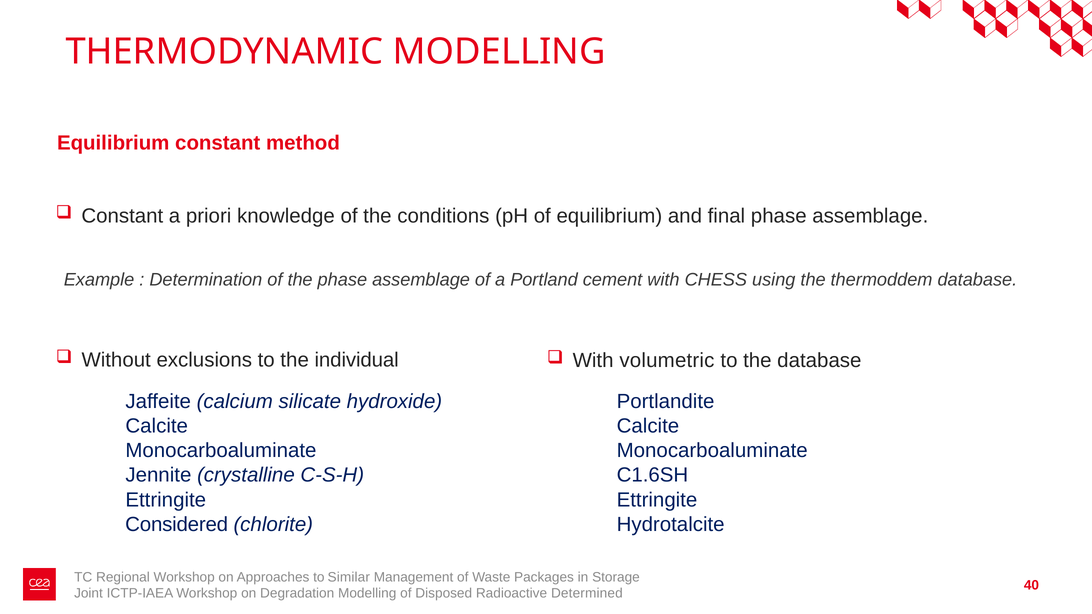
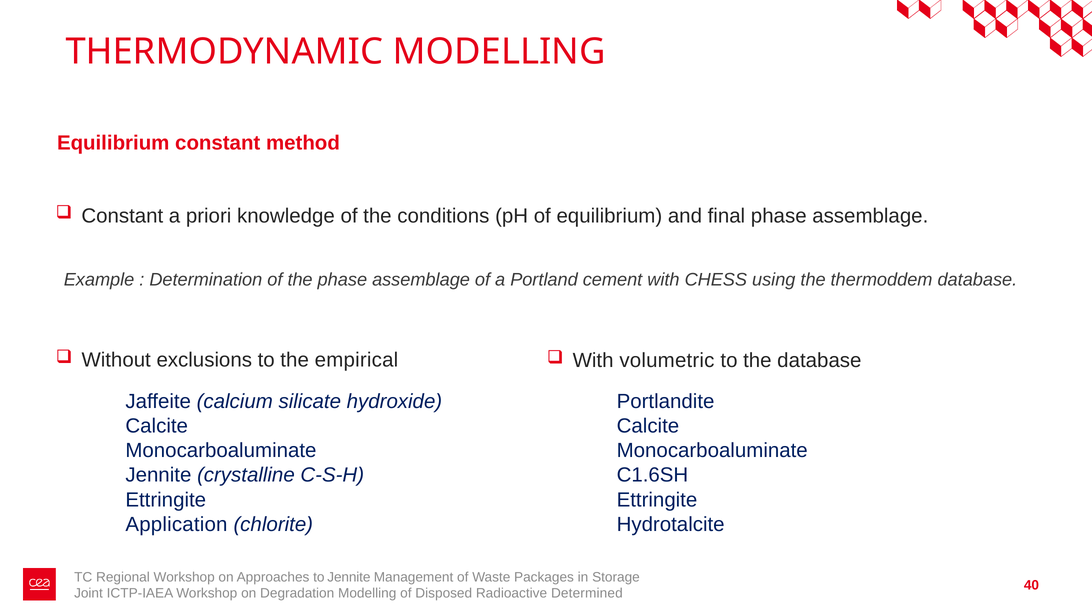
individual: individual -> empirical
Considered: Considered -> Application
to Similar: Similar -> Jennite
